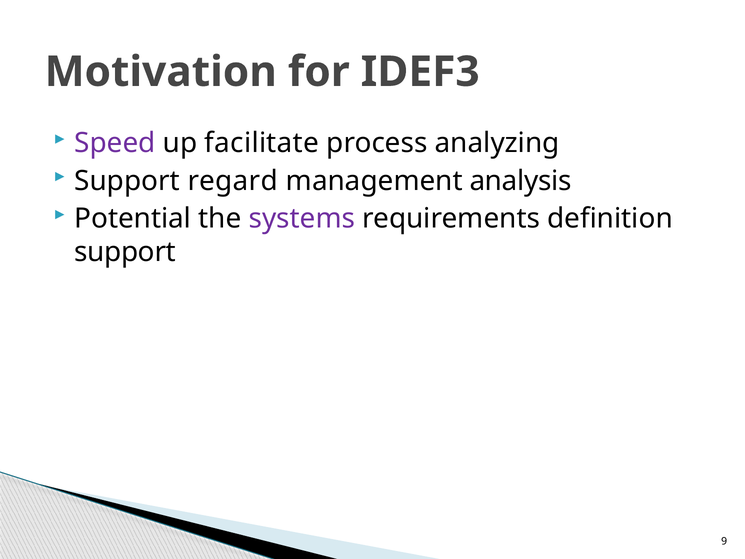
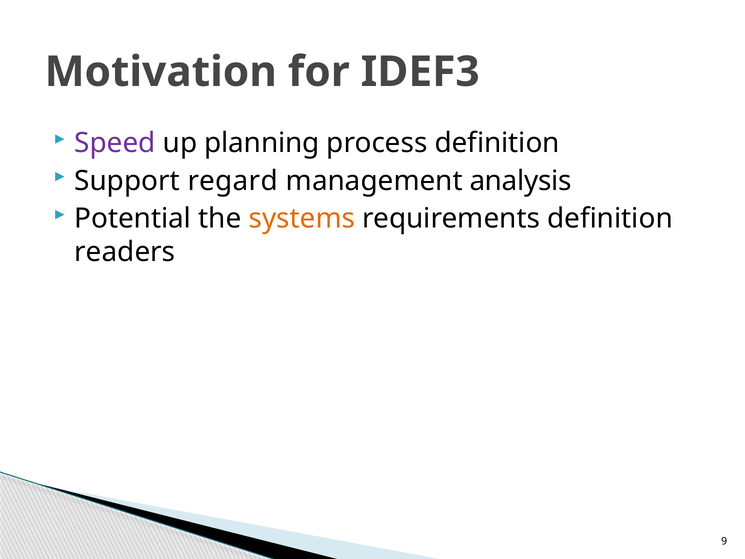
facilitate: facilitate -> planning
process analyzing: analyzing -> definition
systems colour: purple -> orange
support at (125, 252): support -> readers
